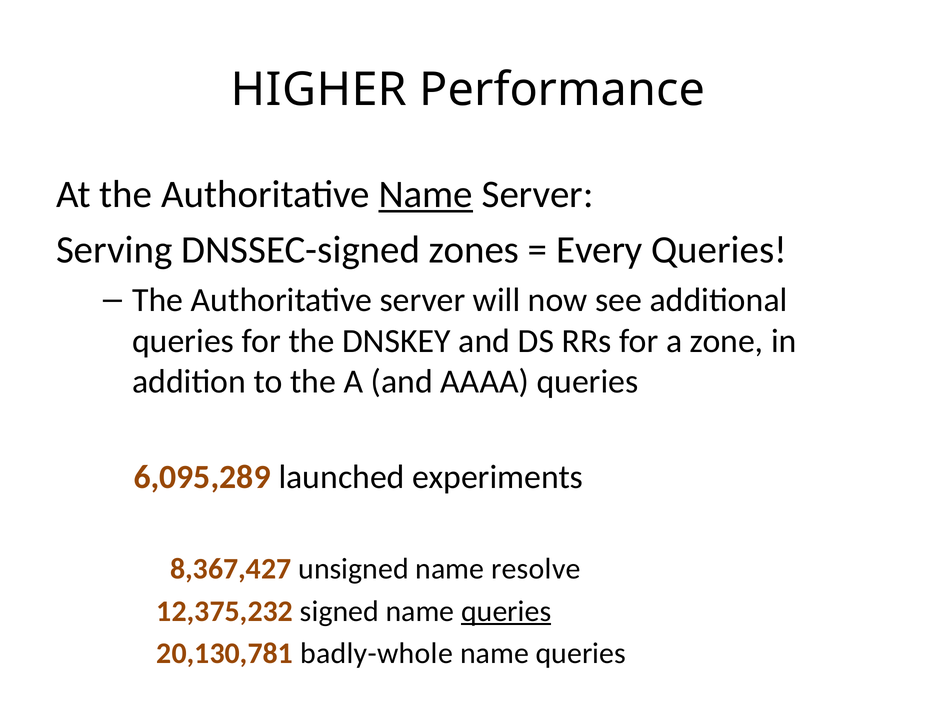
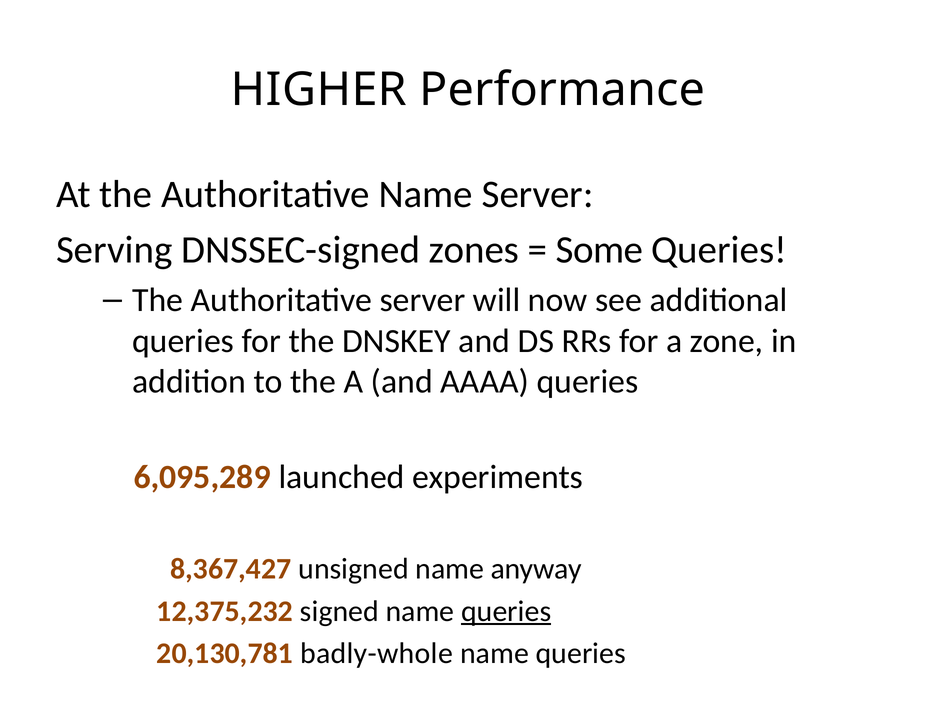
Name at (426, 195) underline: present -> none
Every: Every -> Some
resolve: resolve -> anyway
